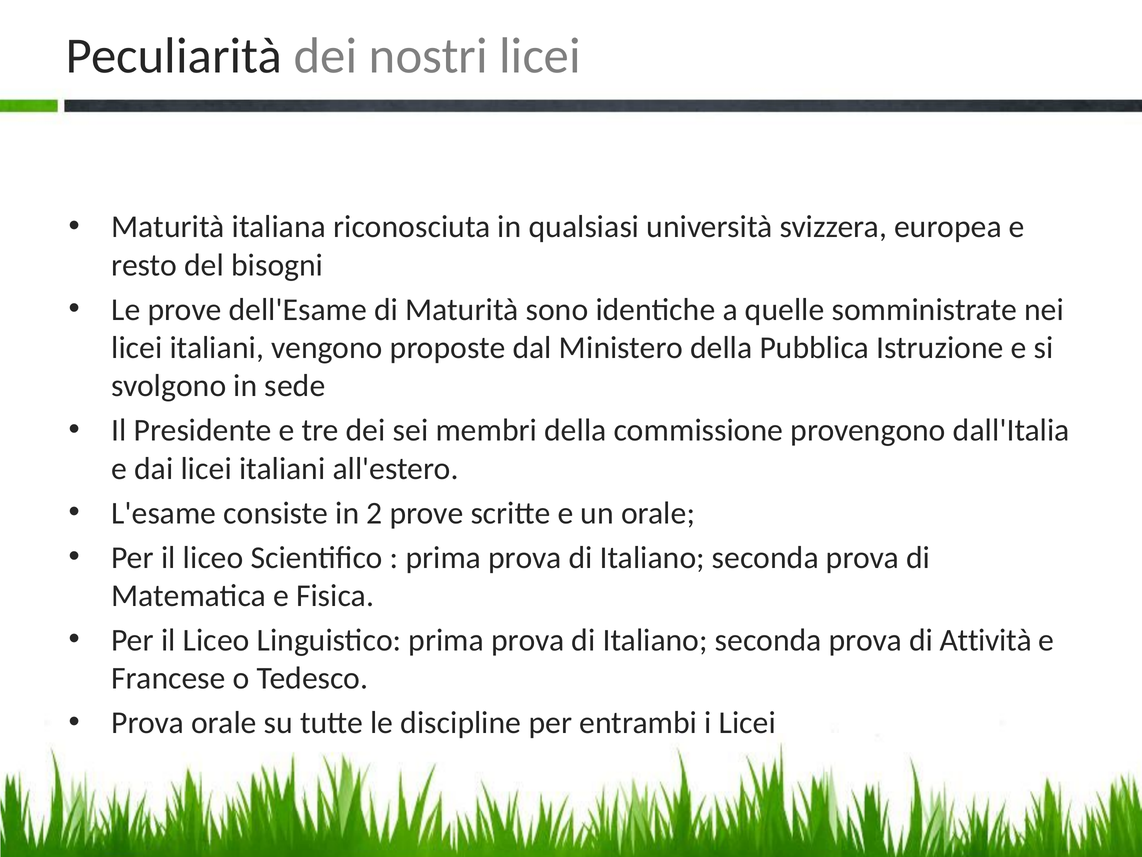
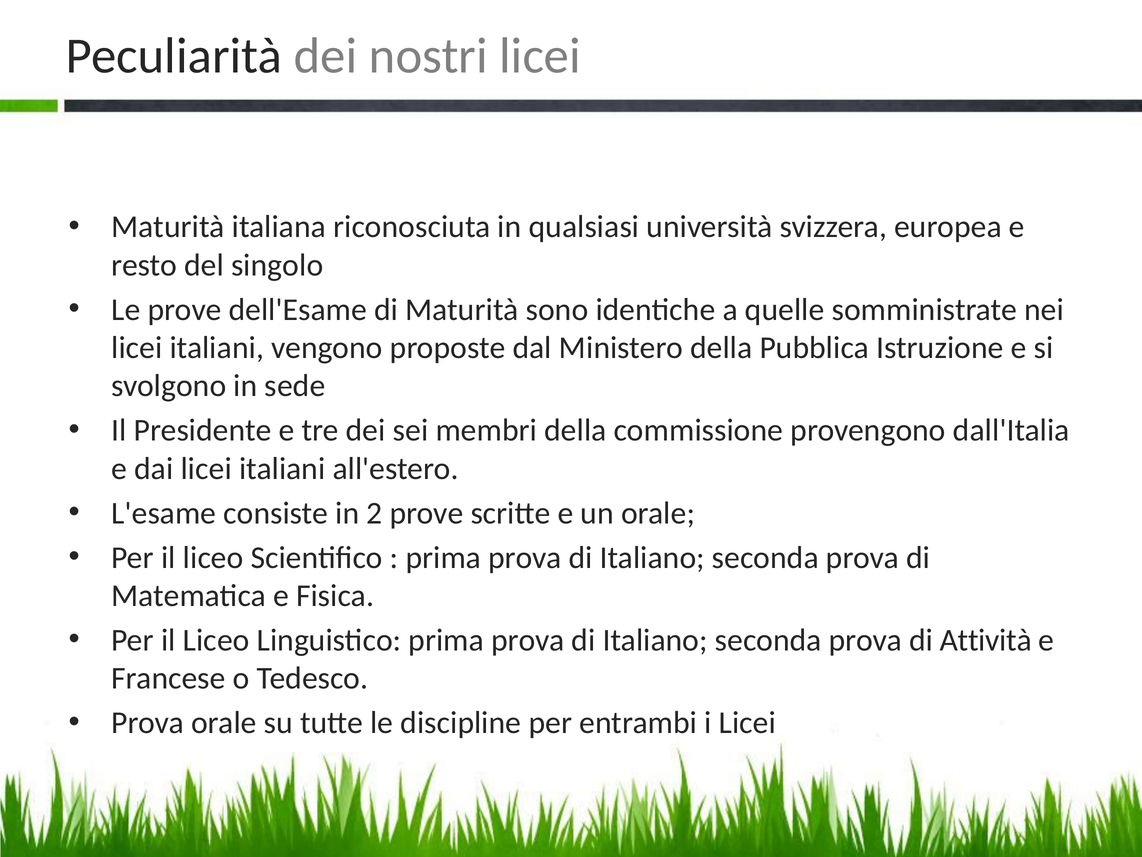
bisogni: bisogni -> singolo
